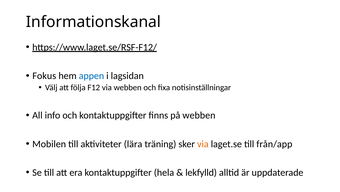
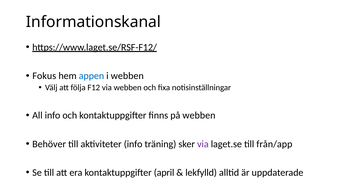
i lagsidan: lagsidan -> webben
Mobilen: Mobilen -> Behöver
aktiviteter lära: lära -> info
via at (203, 143) colour: orange -> purple
hela: hela -> april
